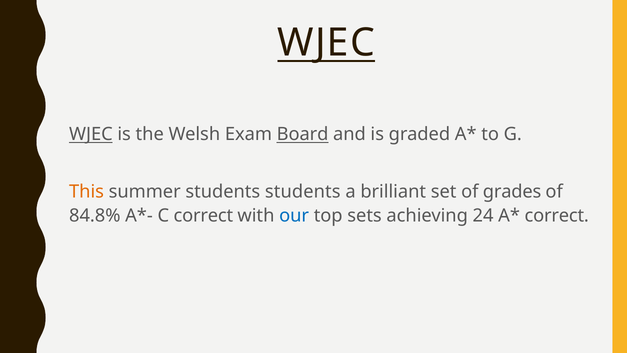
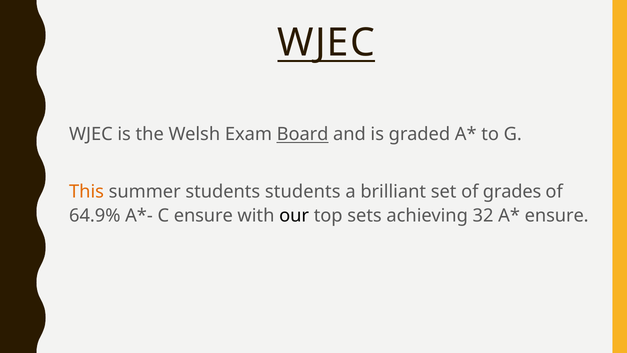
WJEC at (91, 134) underline: present -> none
84.8%: 84.8% -> 64.9%
C correct: correct -> ensure
our colour: blue -> black
24: 24 -> 32
correct at (557, 216): correct -> ensure
